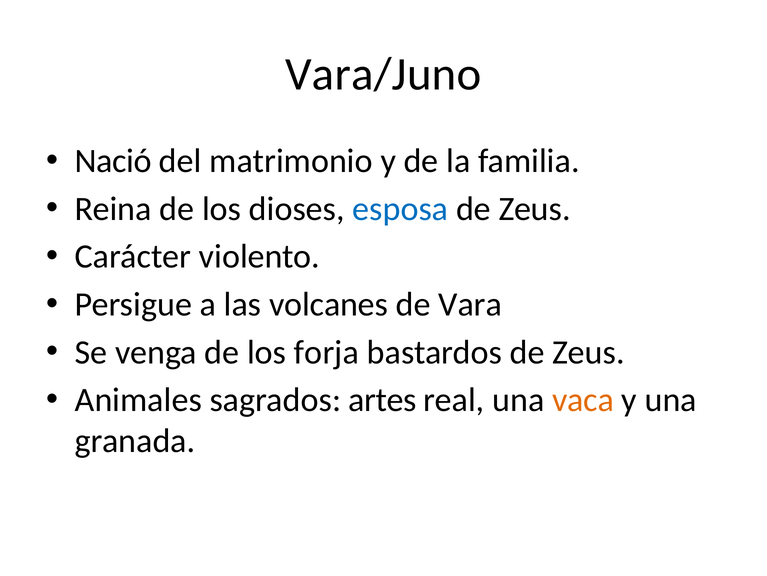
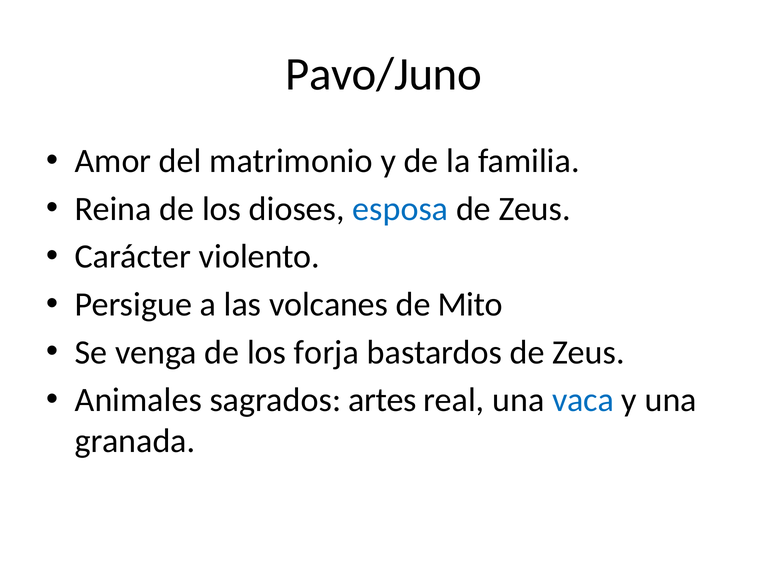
Vara/Juno: Vara/Juno -> Pavo/Juno
Nació: Nació -> Amor
Vara: Vara -> Mito
vaca colour: orange -> blue
